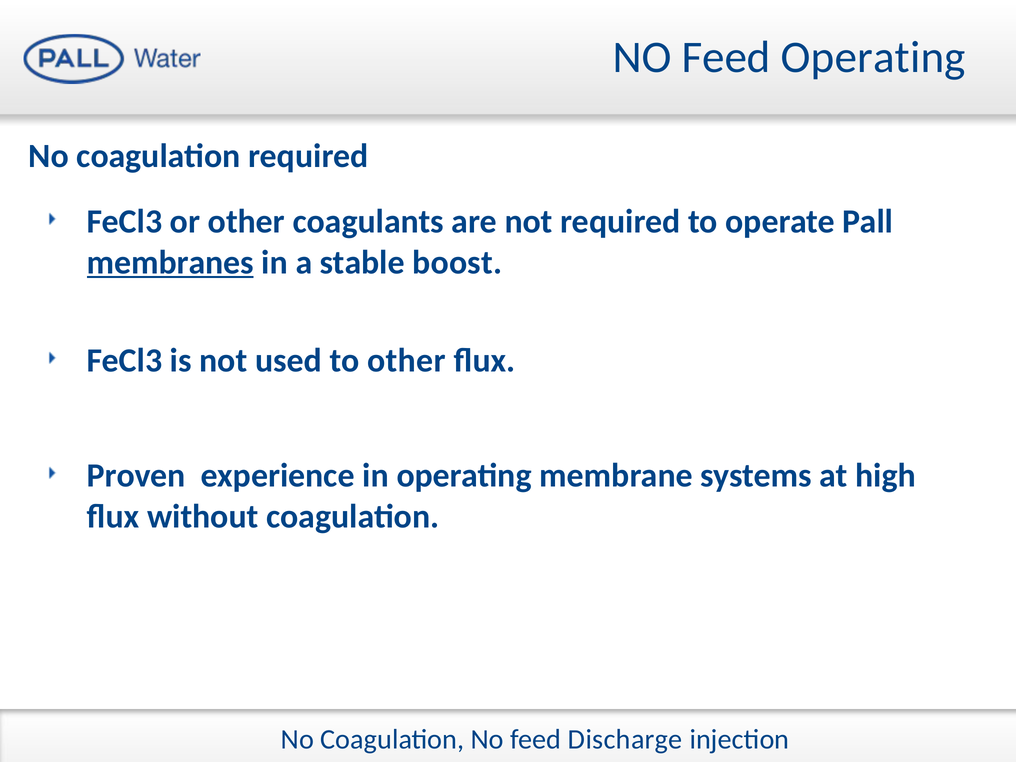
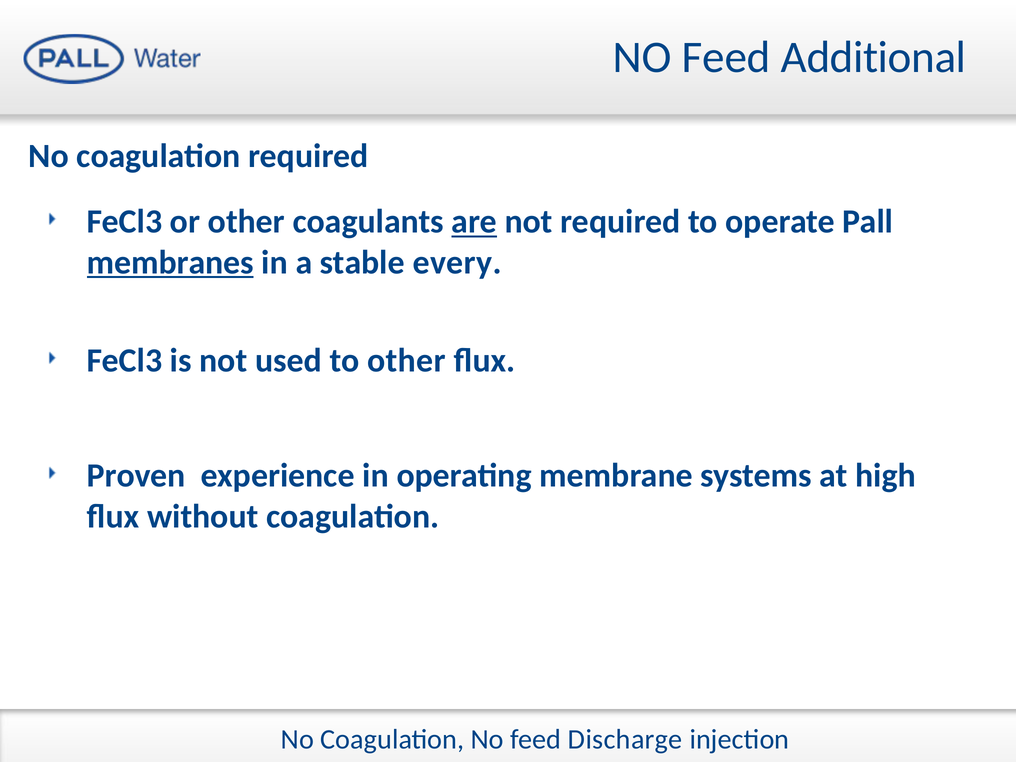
Feed Operating: Operating -> Additional
are underline: none -> present
boost: boost -> every
